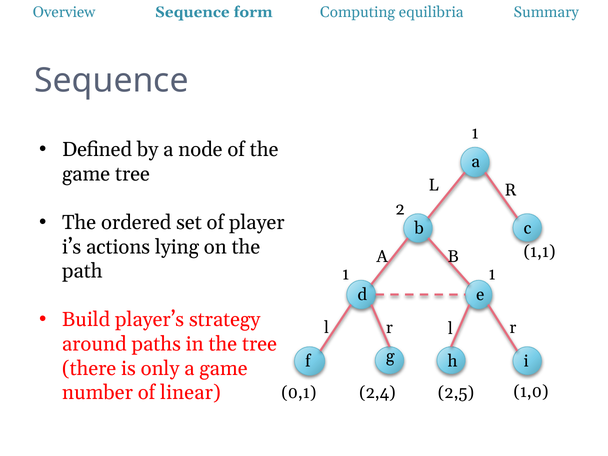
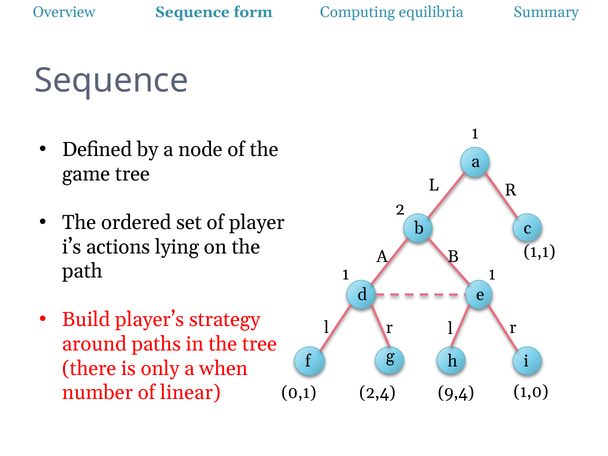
a game: game -> when
2,5: 2,5 -> 9,4
